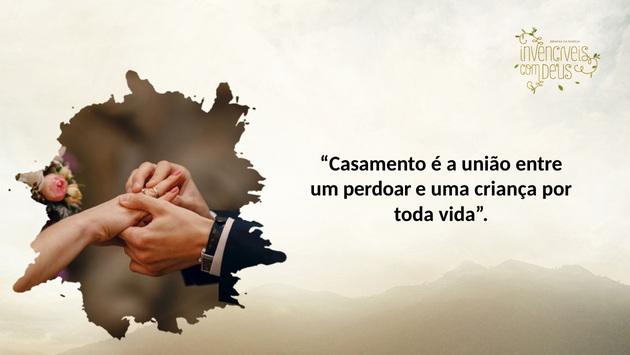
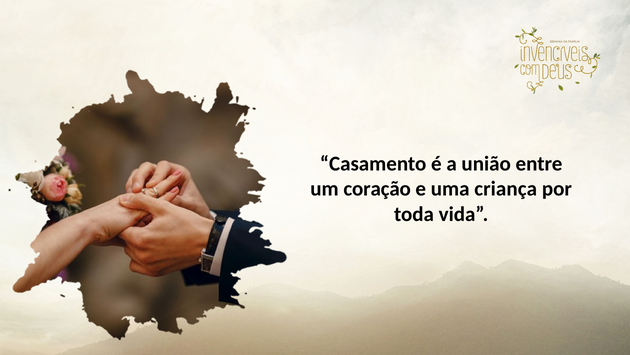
perdoar: perdoar -> coração
